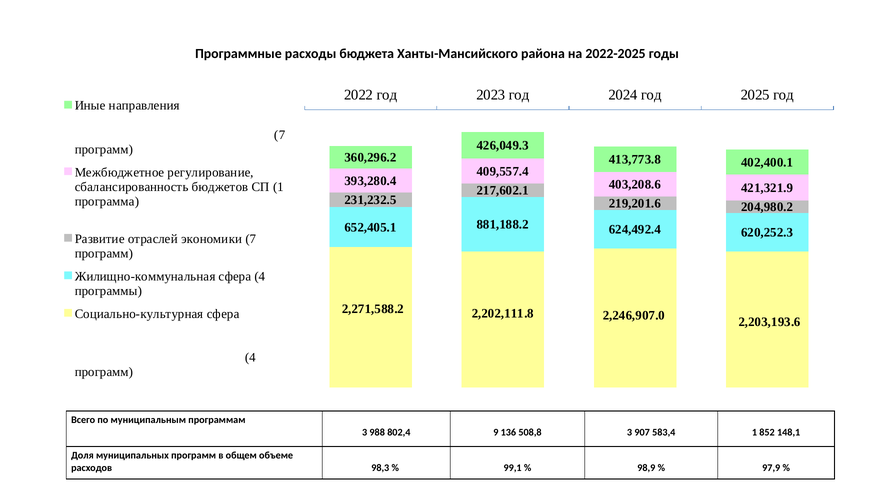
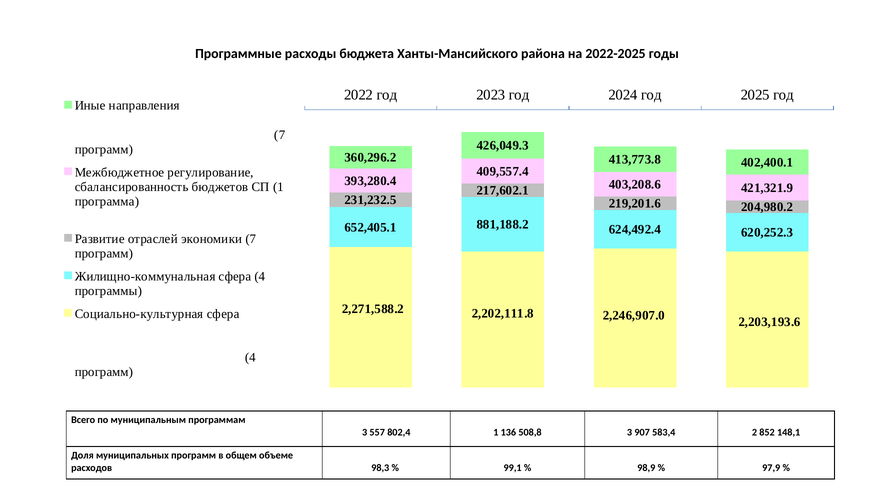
988: 988 -> 557
802,4 9: 9 -> 1
583,4 1: 1 -> 2
